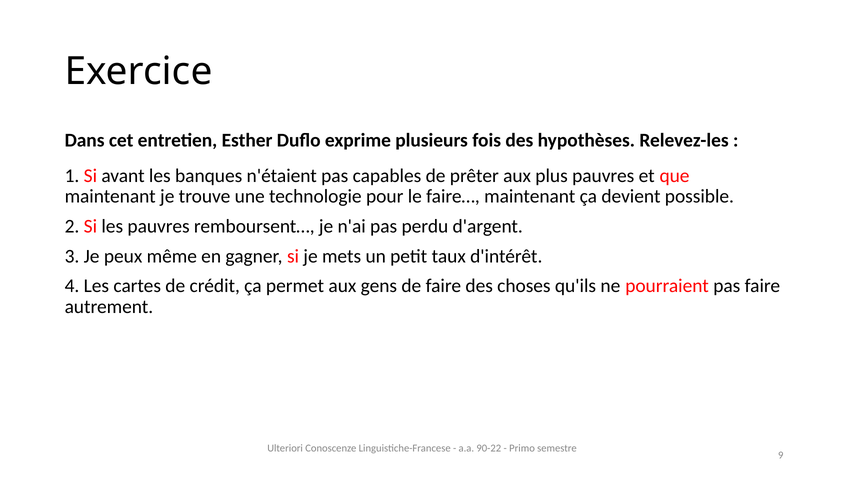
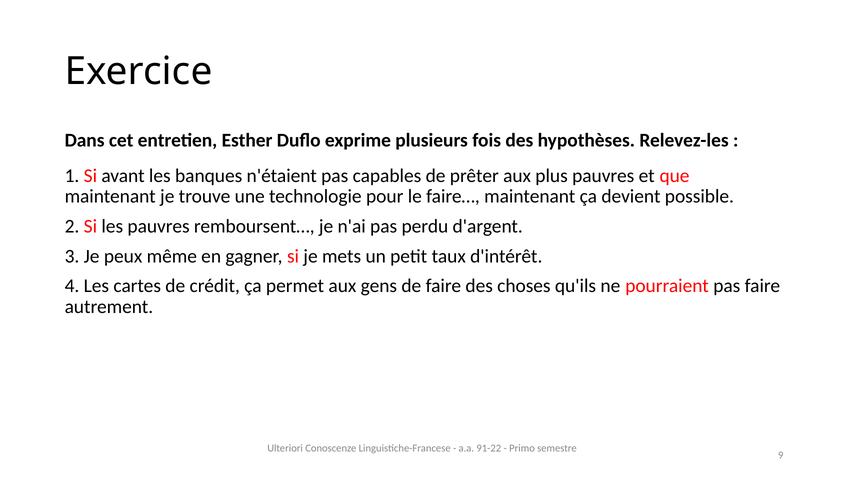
90-22: 90-22 -> 91-22
